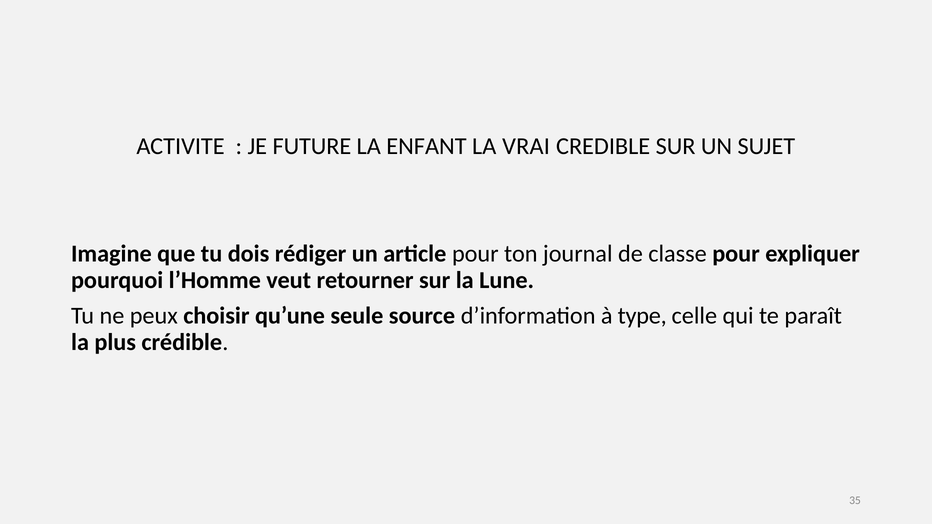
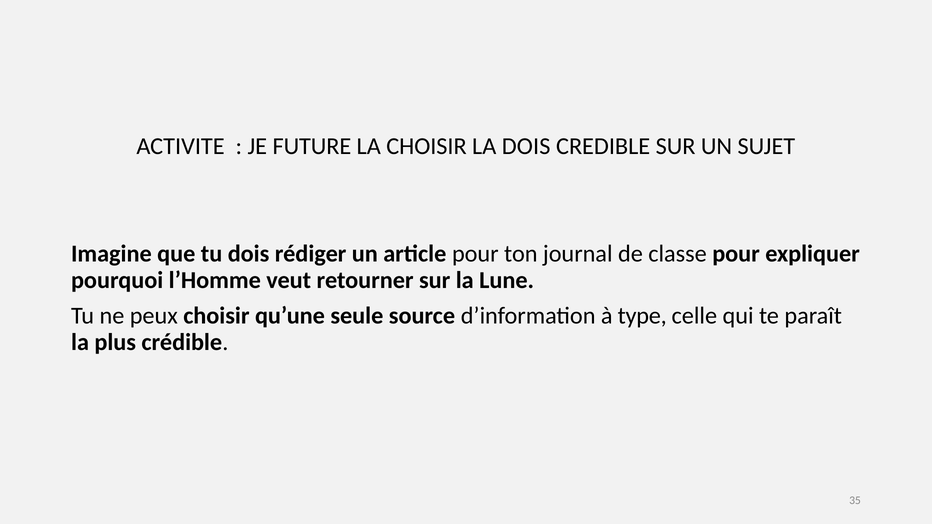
LA ENFANT: ENFANT -> CHOISIR
LA VRAI: VRAI -> DOIS
